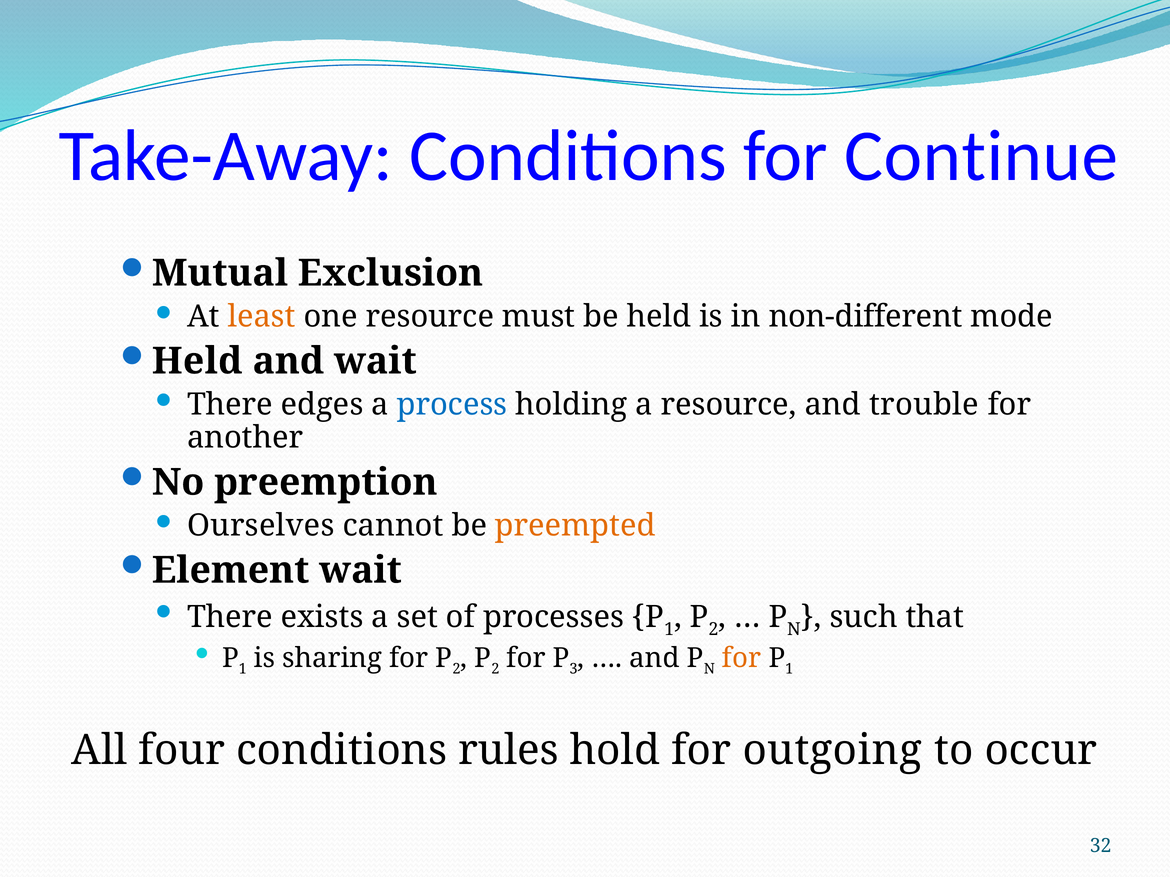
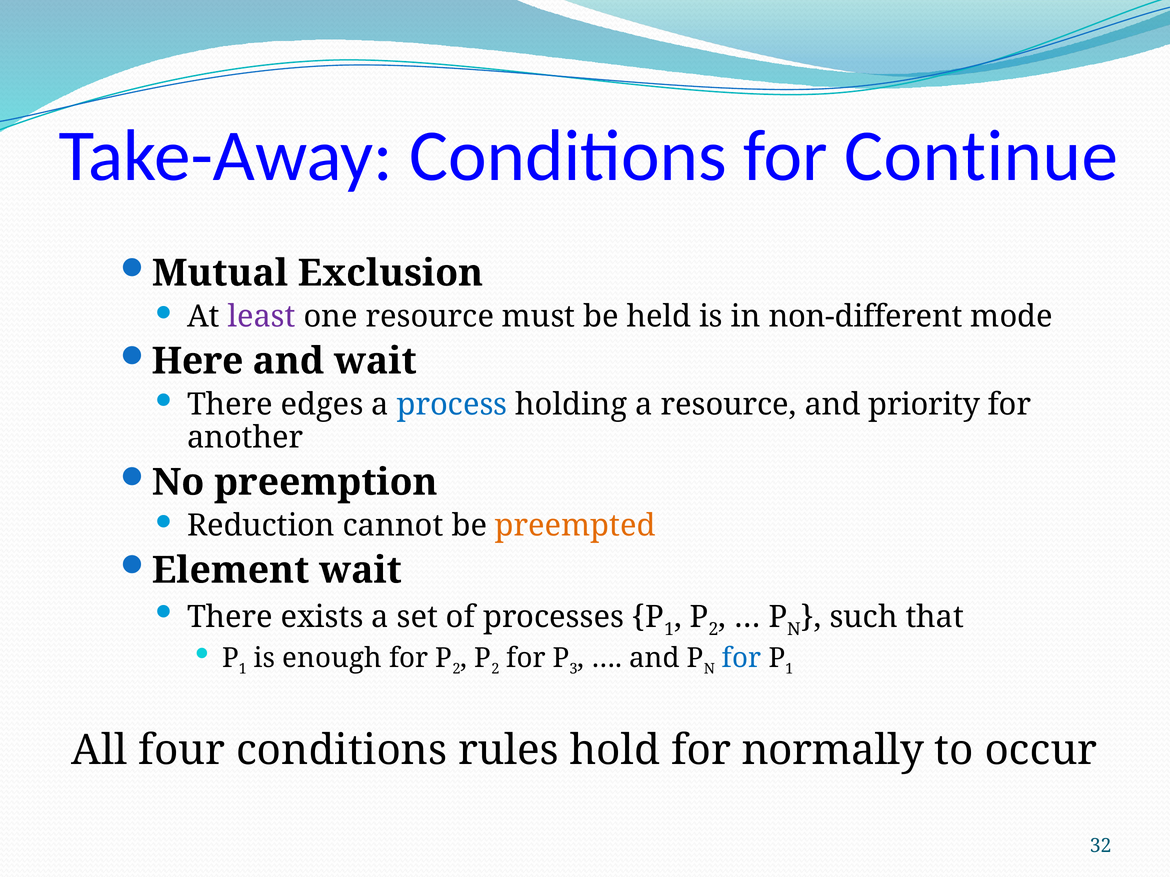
least colour: orange -> purple
Held at (197, 361): Held -> Here
trouble: trouble -> priority
Ourselves: Ourselves -> Reduction
sharing: sharing -> enough
for at (742, 659) colour: orange -> blue
outgoing: outgoing -> normally
